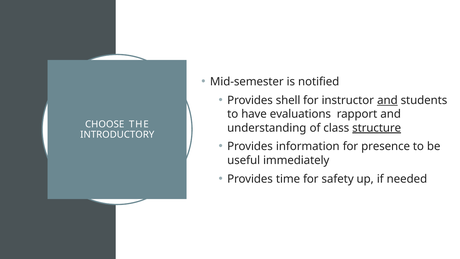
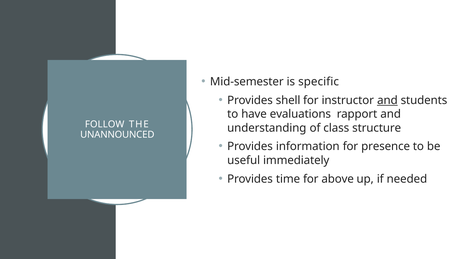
notified: notified -> specific
CHOOSE: CHOOSE -> FOLLOW
structure underline: present -> none
INTRODUCTORY: INTRODUCTORY -> UNANNOUNCED
safety: safety -> above
